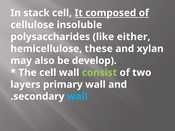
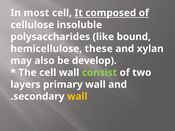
stack: stack -> most
either: either -> bound
wall at (77, 97) colour: light blue -> yellow
